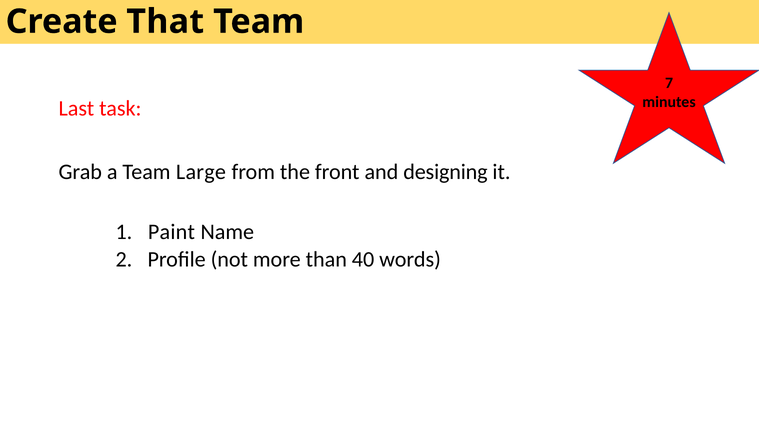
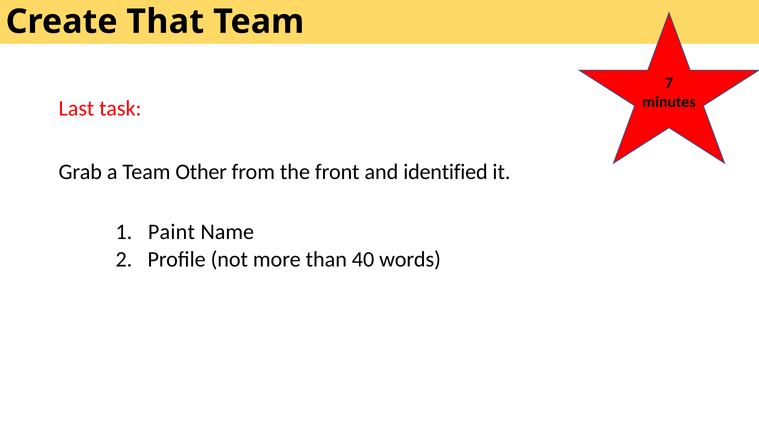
Large: Large -> Other
designing: designing -> identified
